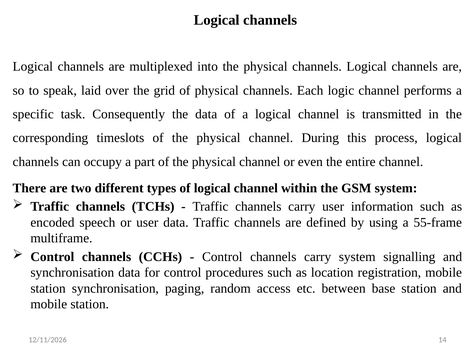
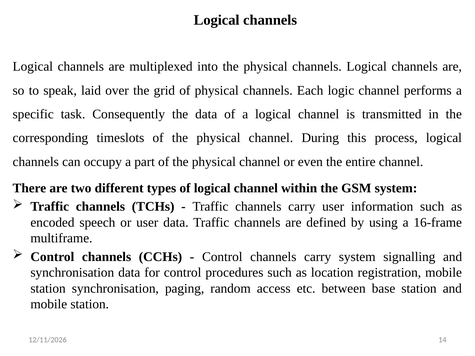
55-frame: 55-frame -> 16-frame
